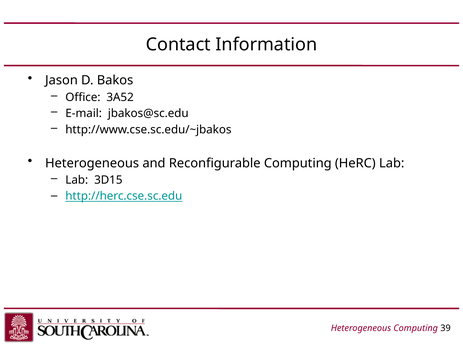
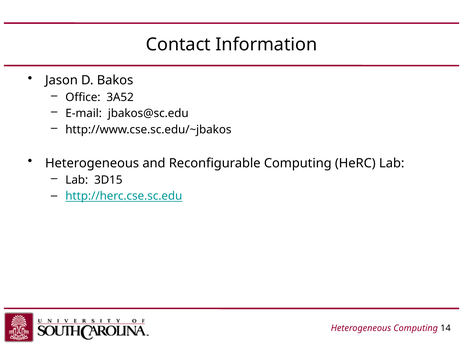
39: 39 -> 14
